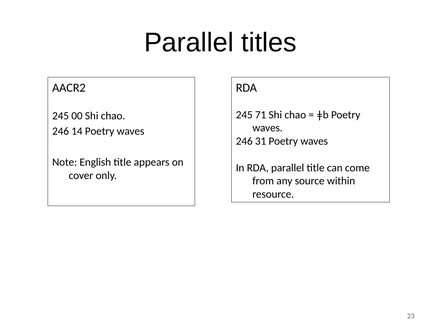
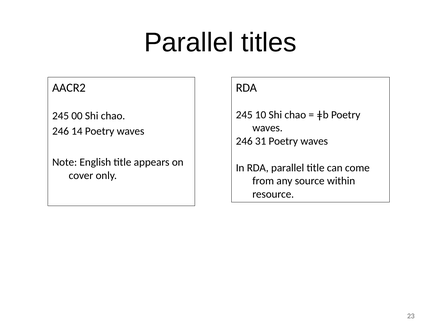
71: 71 -> 10
